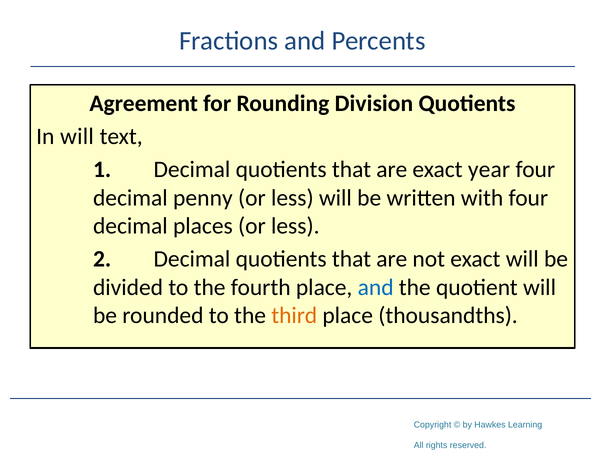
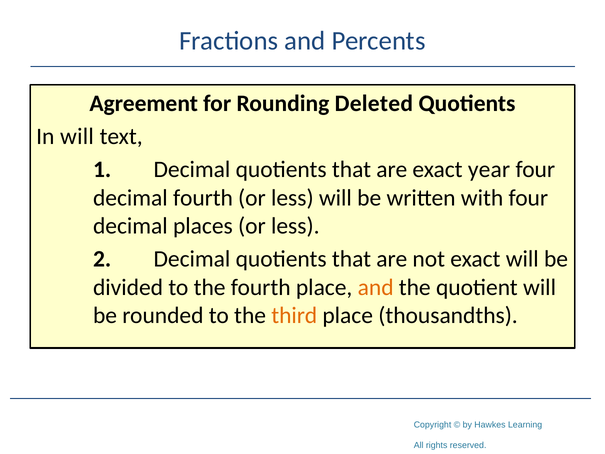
Division: Division -> Deleted
decimal penny: penny -> fourth
and at (376, 287) colour: blue -> orange
